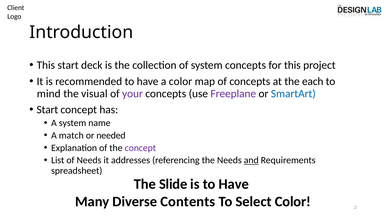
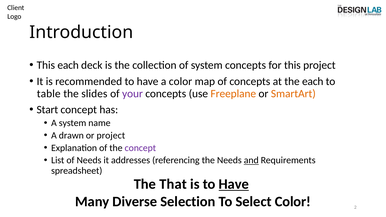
This start: start -> each
mind: mind -> table
visual: visual -> slides
Freeplane colour: purple -> orange
SmartArt colour: blue -> orange
match: match -> drawn
or needed: needed -> project
Slide: Slide -> That
Have at (234, 184) underline: none -> present
Contents: Contents -> Selection
